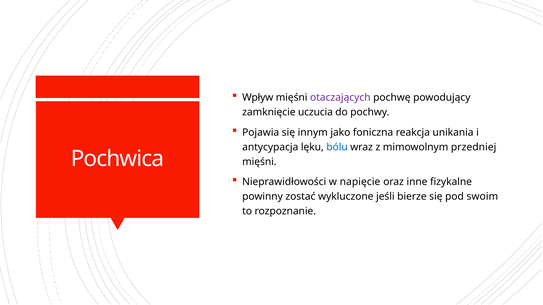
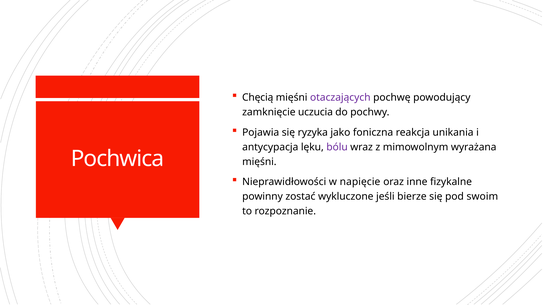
Wpływ: Wpływ -> Chęcią
innym: innym -> ryzyka
bólu colour: blue -> purple
przedniej: przedniej -> wyrażana
